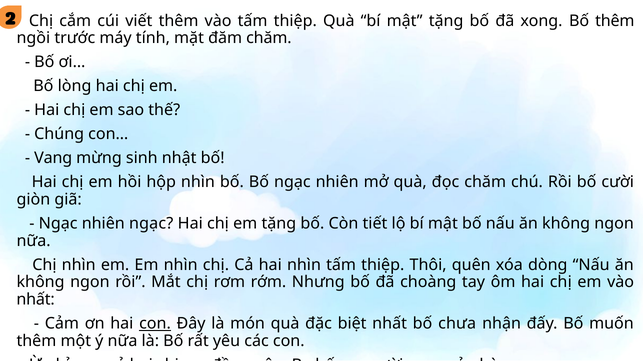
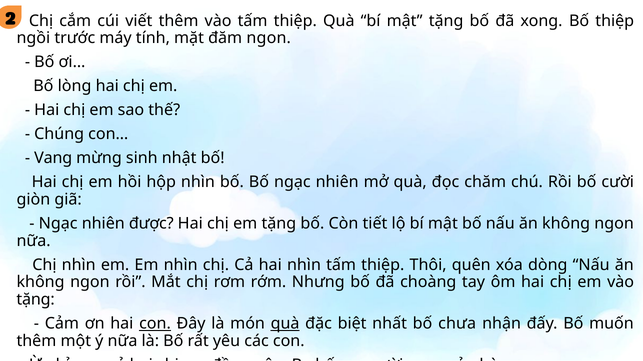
Bố thêm: thêm -> thiệp
đăm chăm: chăm -> ngon
nhiên ngạc: ngạc -> được
nhất at (36, 300): nhất -> tặng
quà at (285, 324) underline: none -> present
